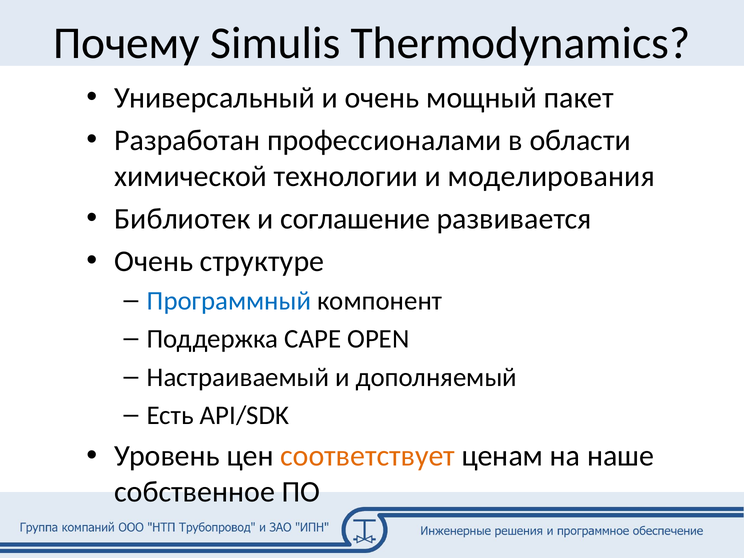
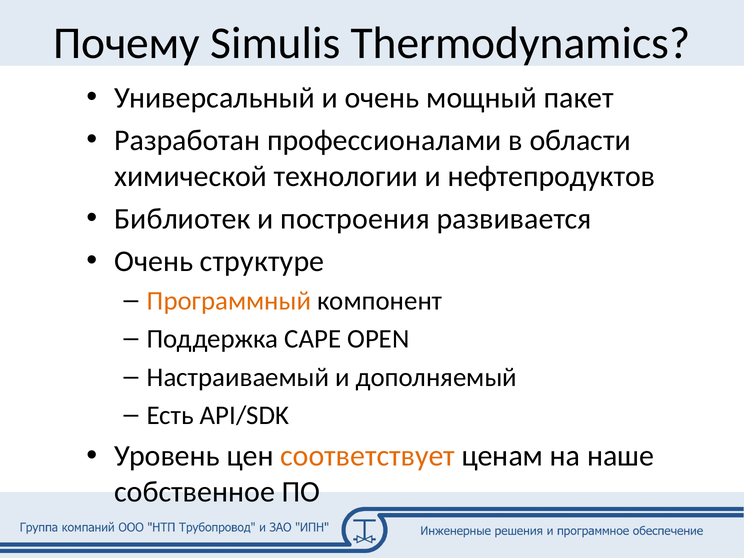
моделирования: моделирования -> нефтепродуктов
соглашение: соглашение -> построения
Программный colour: blue -> orange
